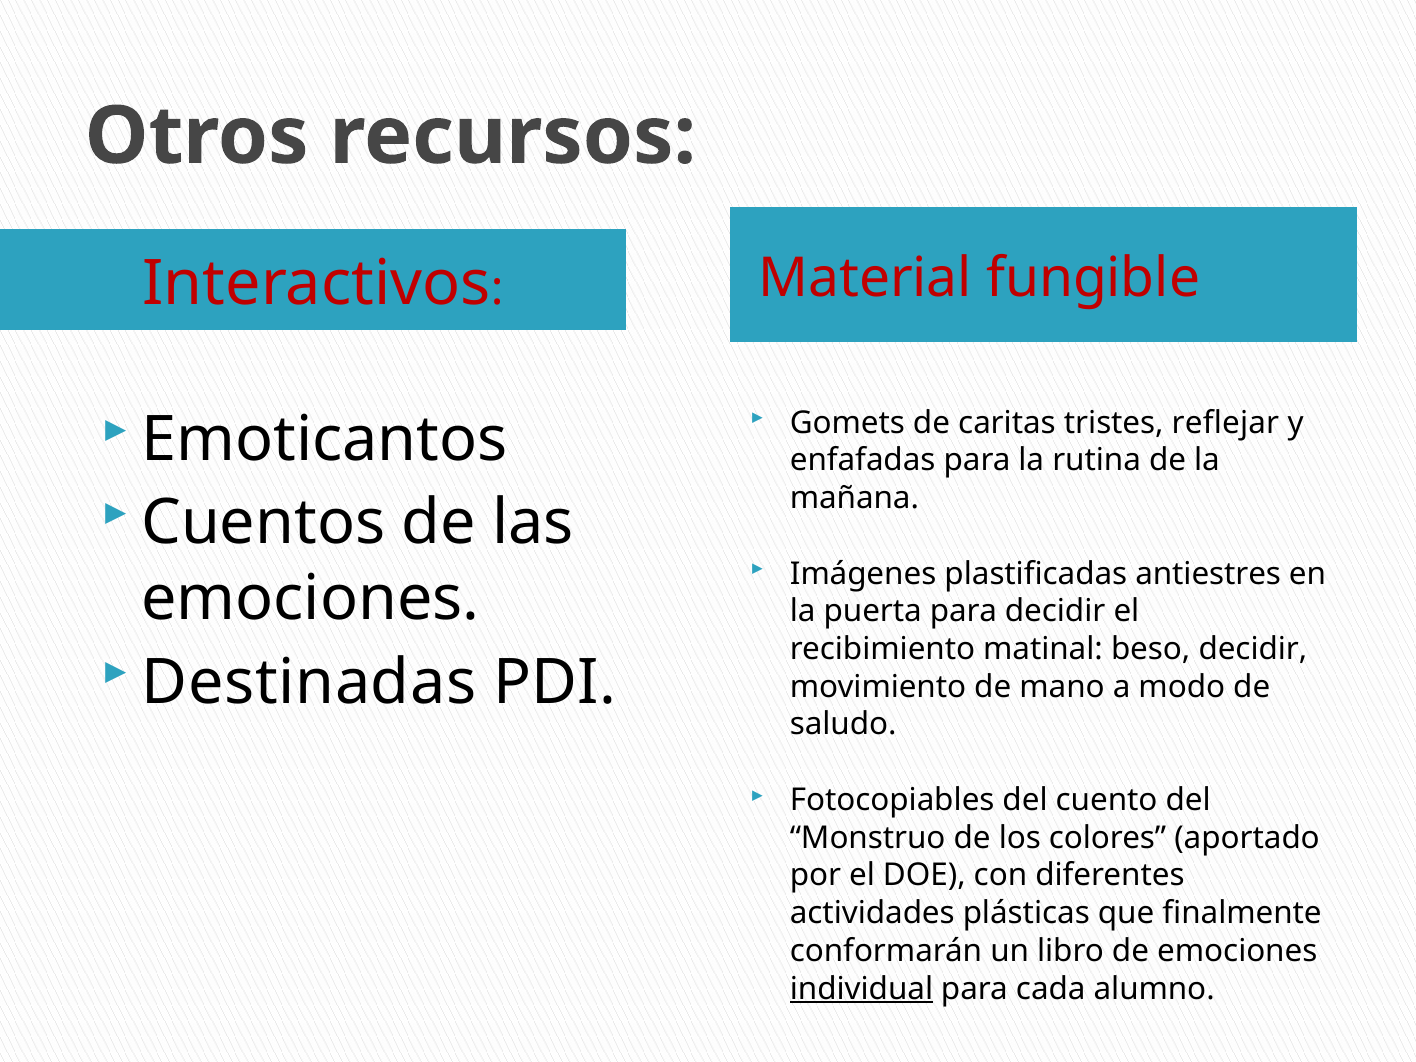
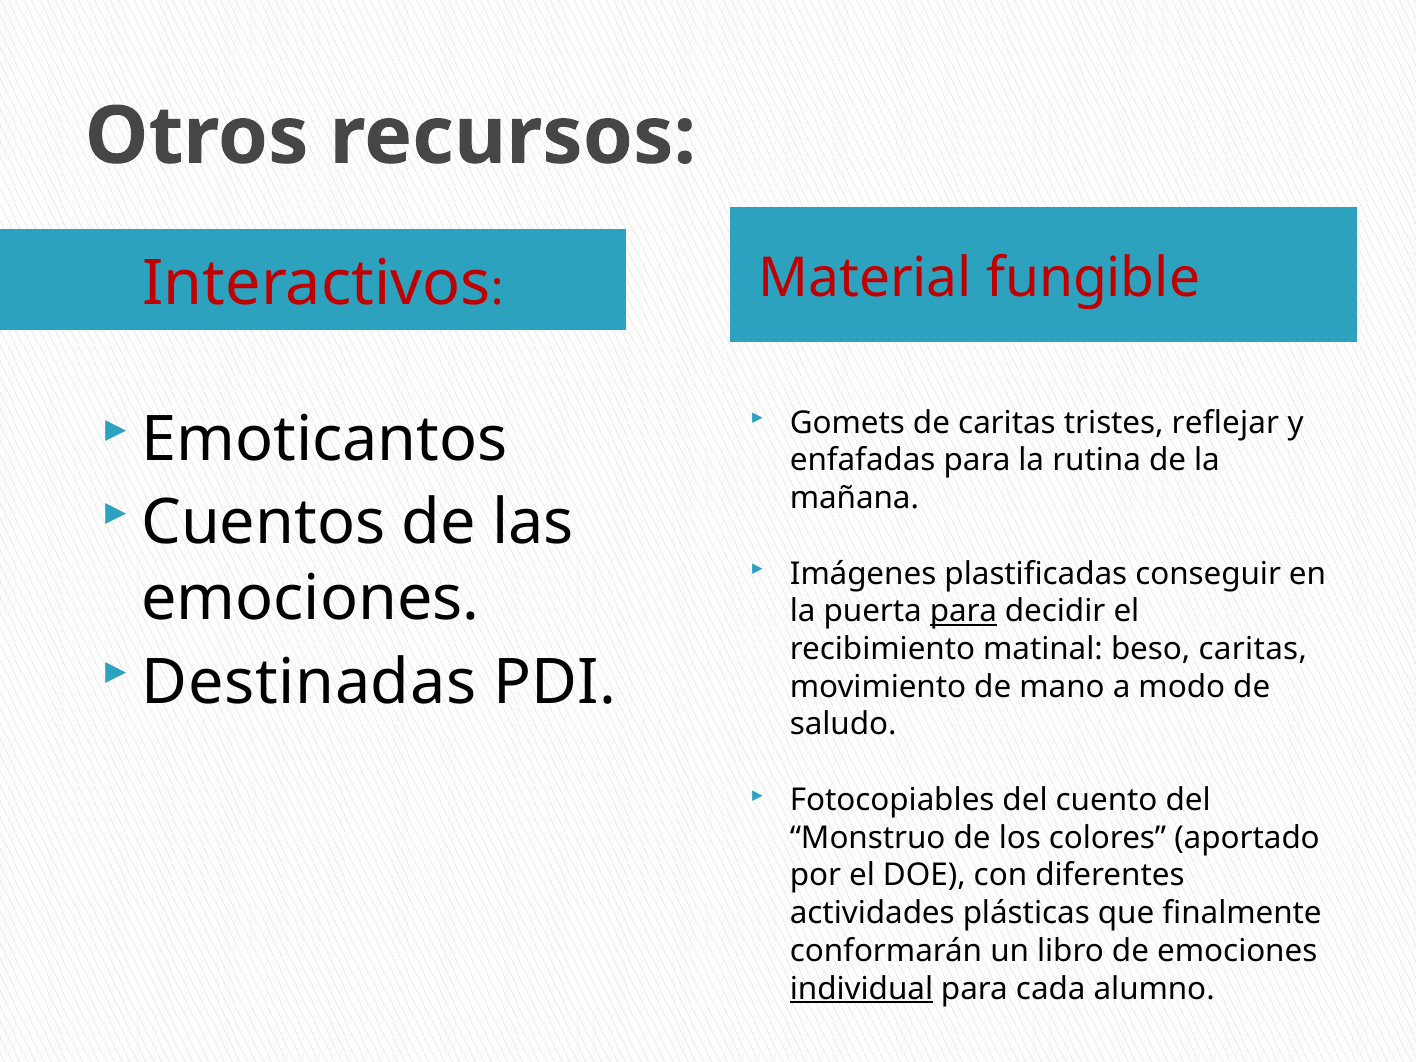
antiestres: antiestres -> conseguir
para at (963, 611) underline: none -> present
beso decidir: decidir -> caritas
